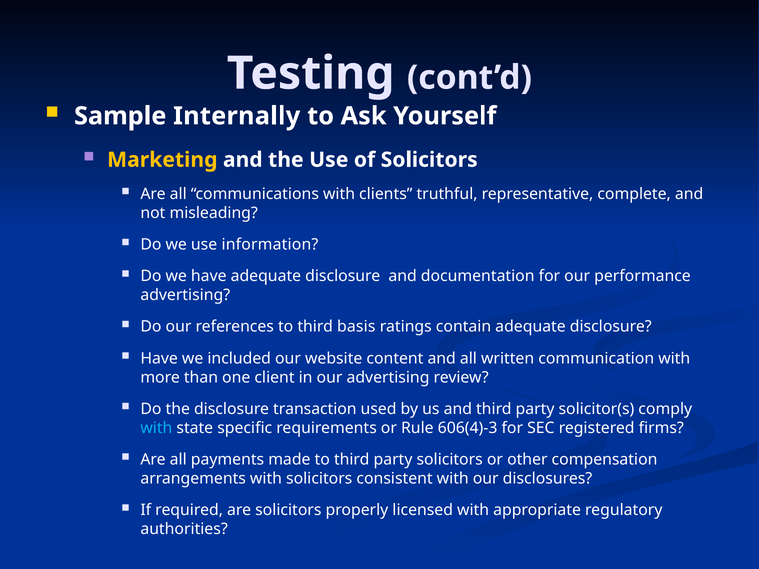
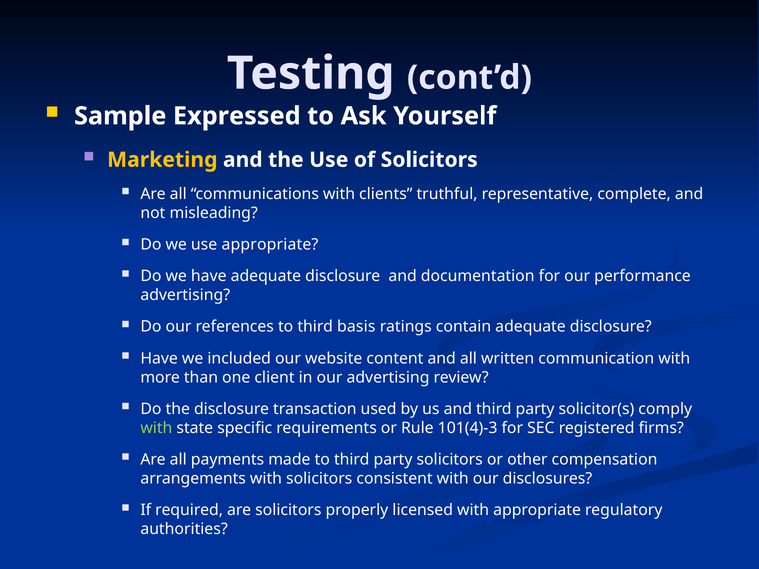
Internally: Internally -> Expressed
use information: information -> appropriate
with at (156, 428) colour: light blue -> light green
606(4)-3: 606(4)-3 -> 101(4)-3
